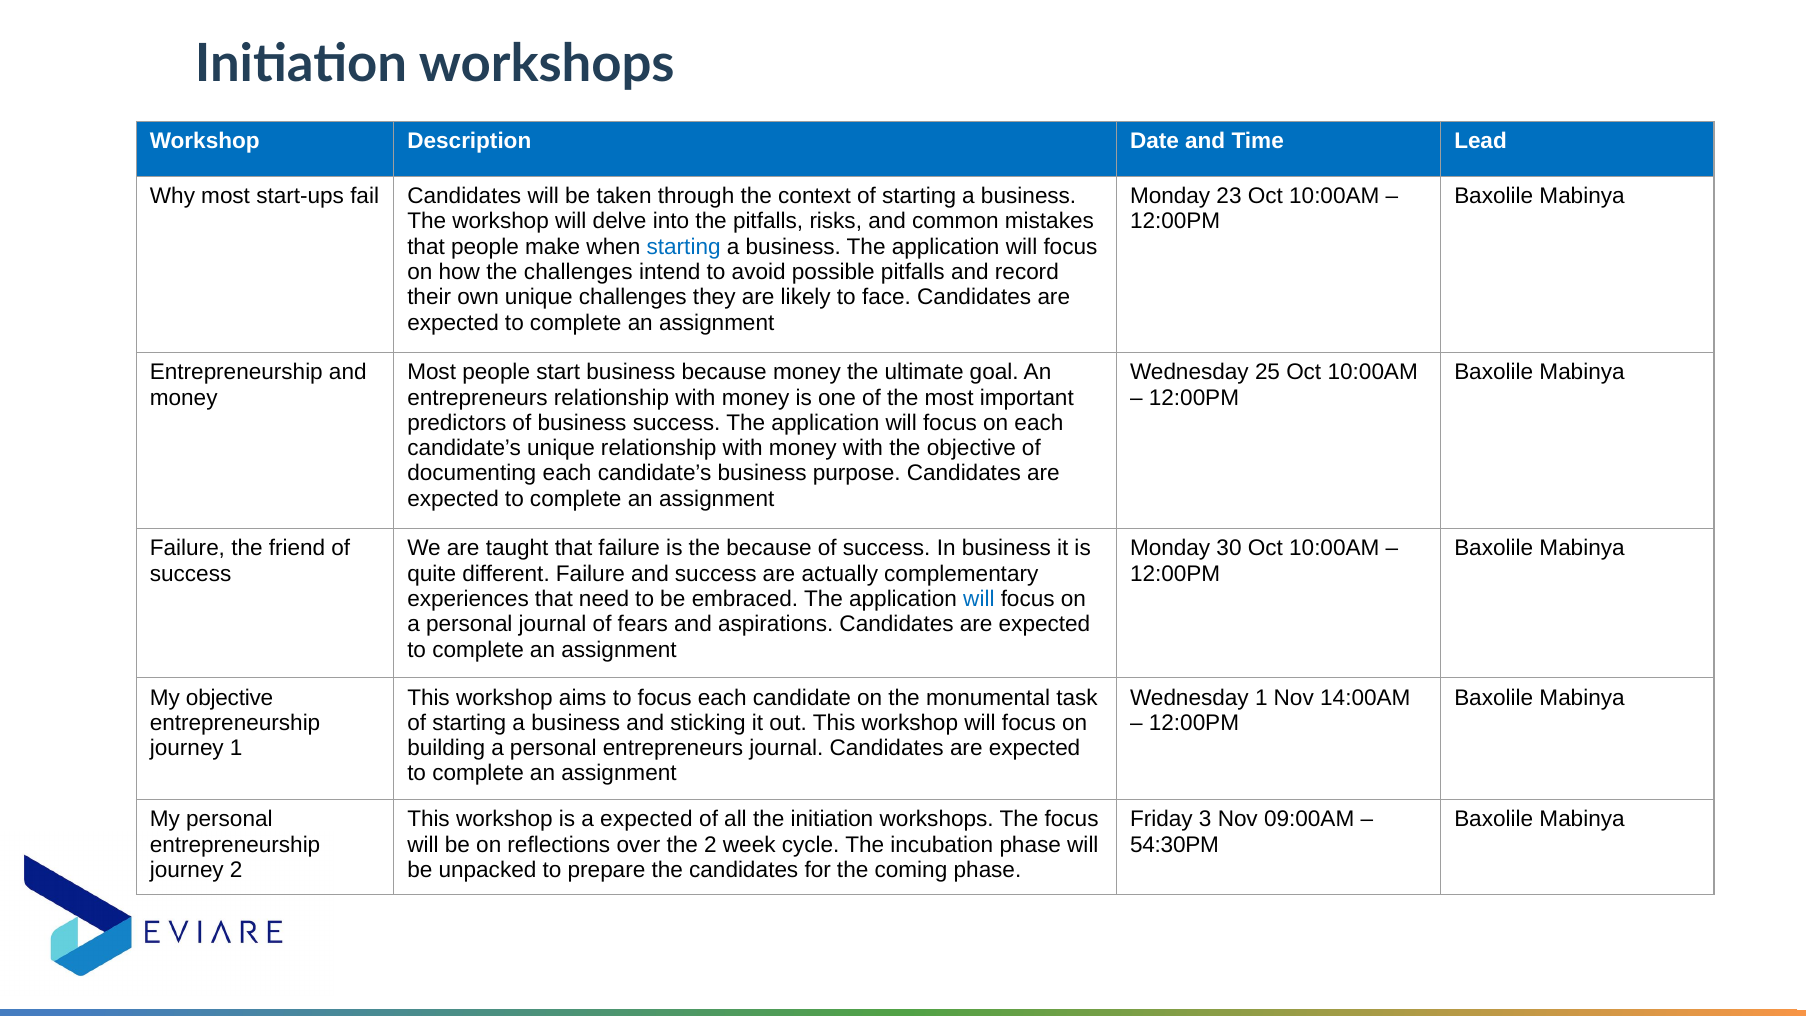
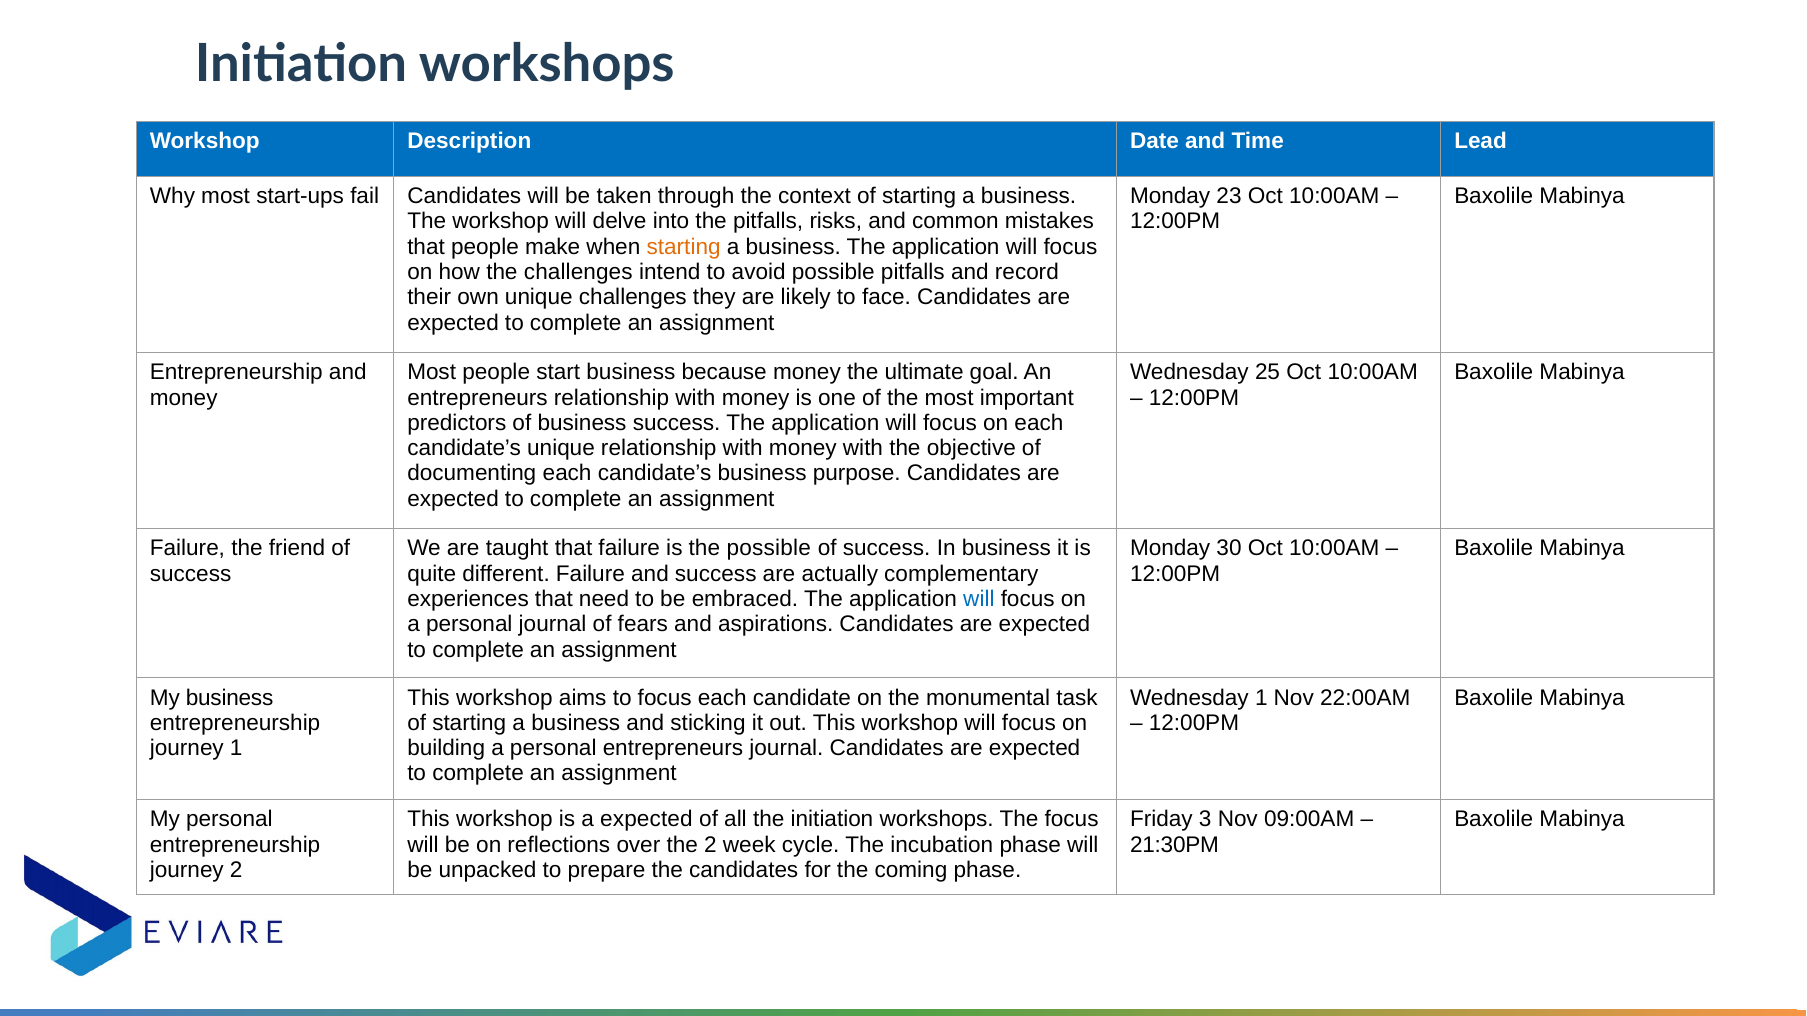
starting at (684, 247) colour: blue -> orange
the because: because -> possible
My objective: objective -> business
14:00AM: 14:00AM -> 22:00AM
54:30PM: 54:30PM -> 21:30PM
